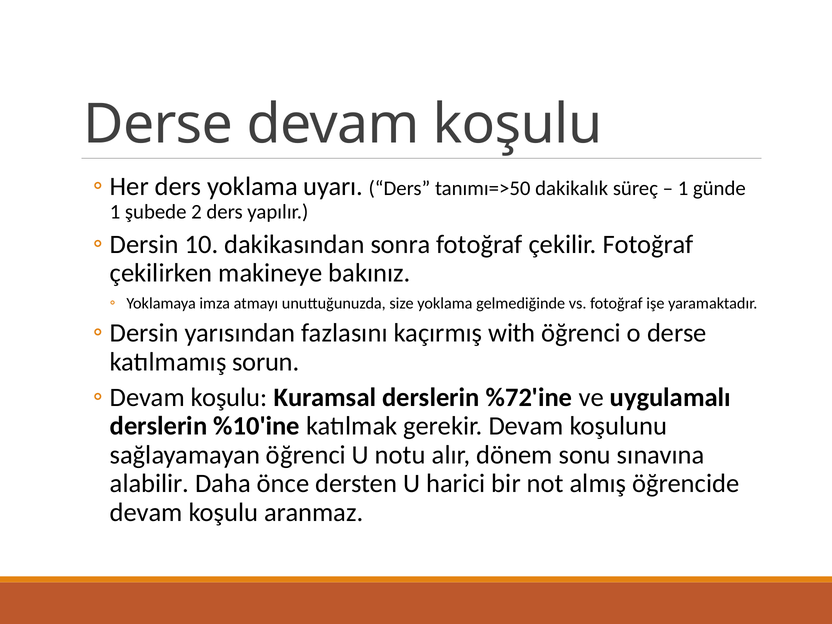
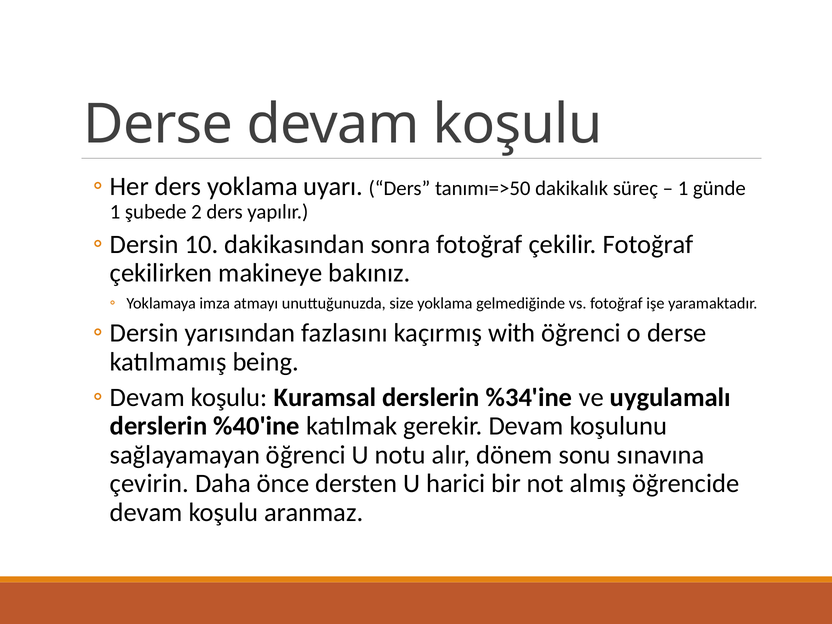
sorun: sorun -> being
%72'ine: %72'ine -> %34'ine
%10'ine: %10'ine -> %40'ine
alabilir: alabilir -> çevirin
